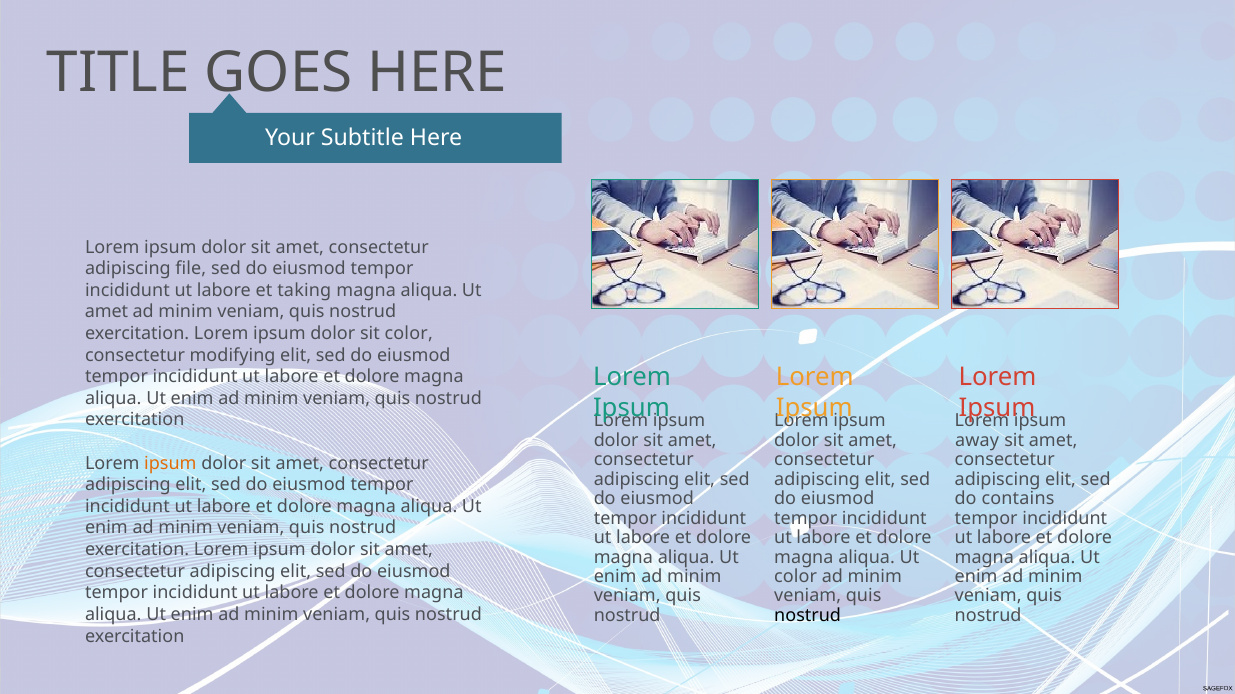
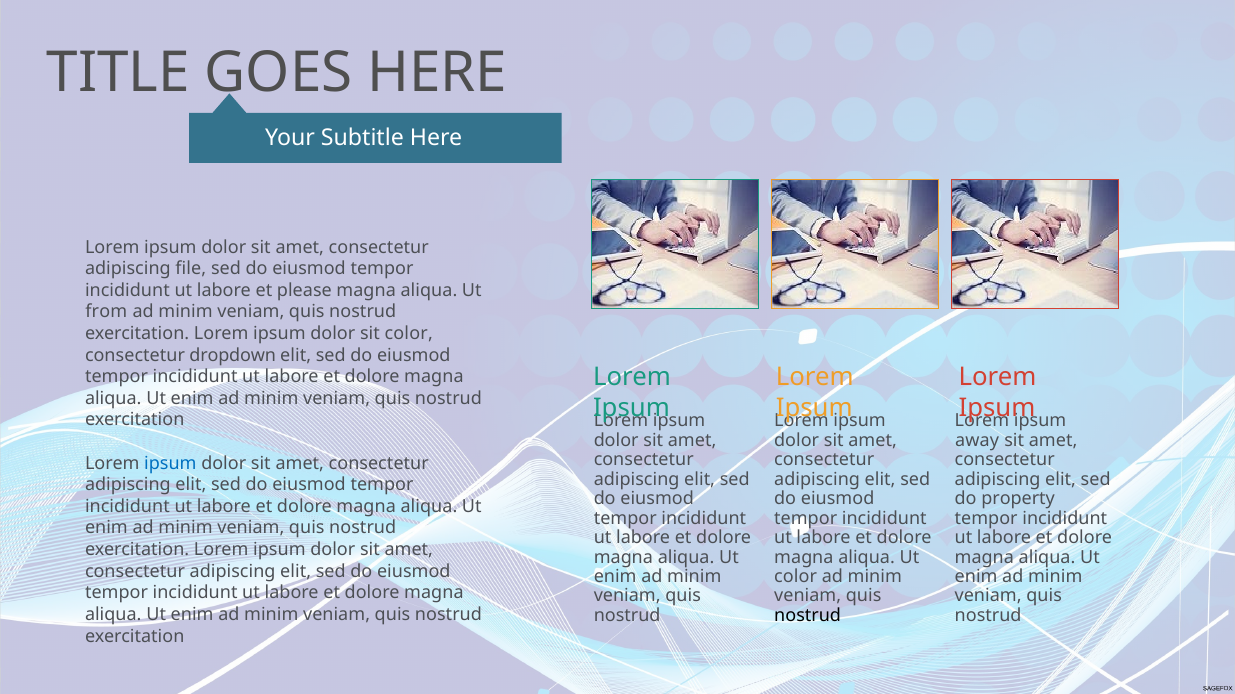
taking: taking -> please
amet at (107, 312): amet -> from
modifying: modifying -> dropdown
ipsum at (170, 464) colour: orange -> blue
contains: contains -> property
